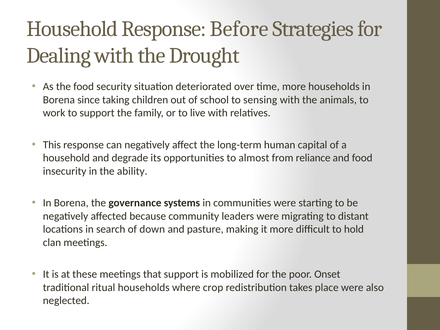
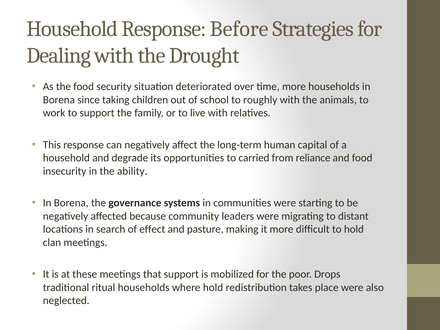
sensing: sensing -> roughly
almost: almost -> carried
down: down -> effect
Onset: Onset -> Drops
where crop: crop -> hold
